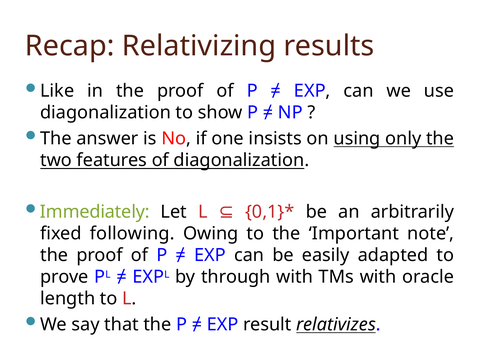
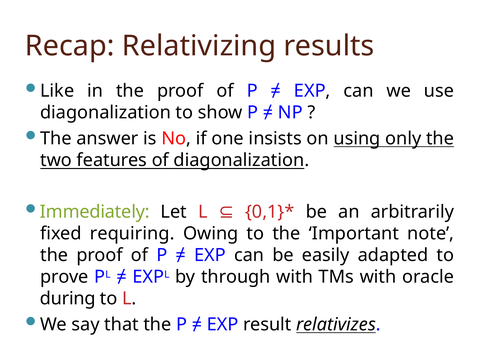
following: following -> requiring
length: length -> during
